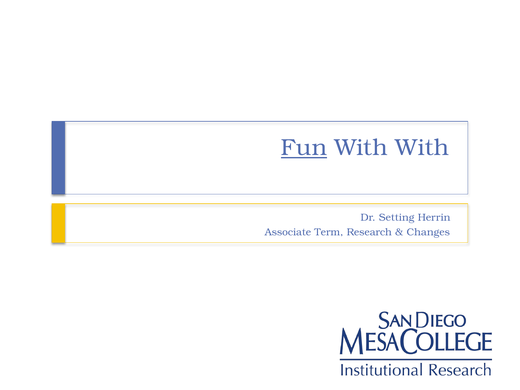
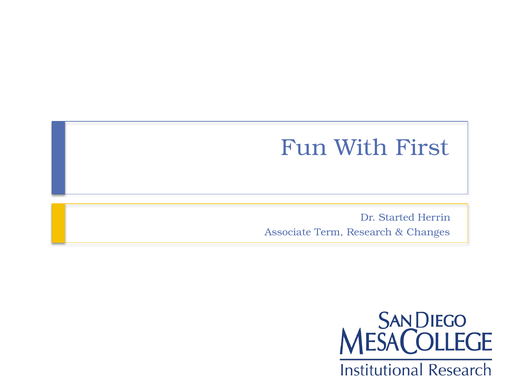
Fun underline: present -> none
With With: With -> First
Setting: Setting -> Started
